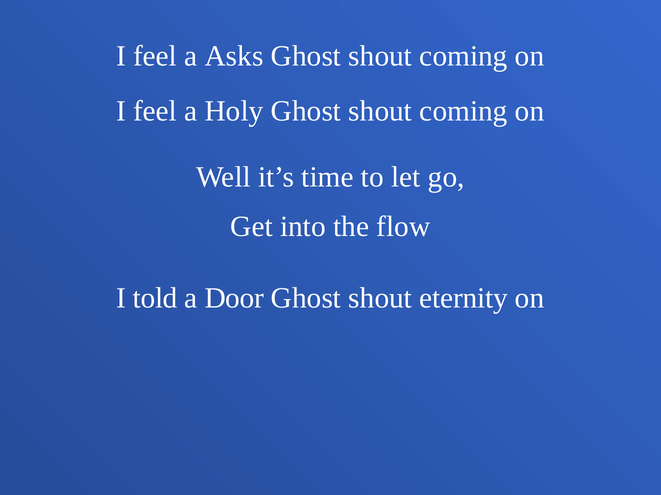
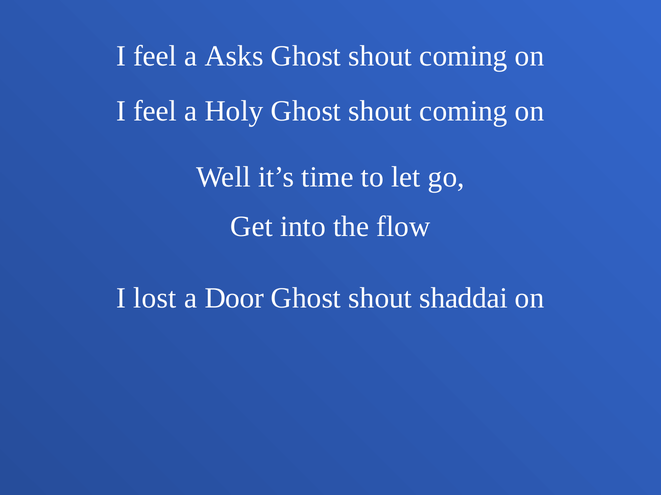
told: told -> lost
eternity: eternity -> shaddai
